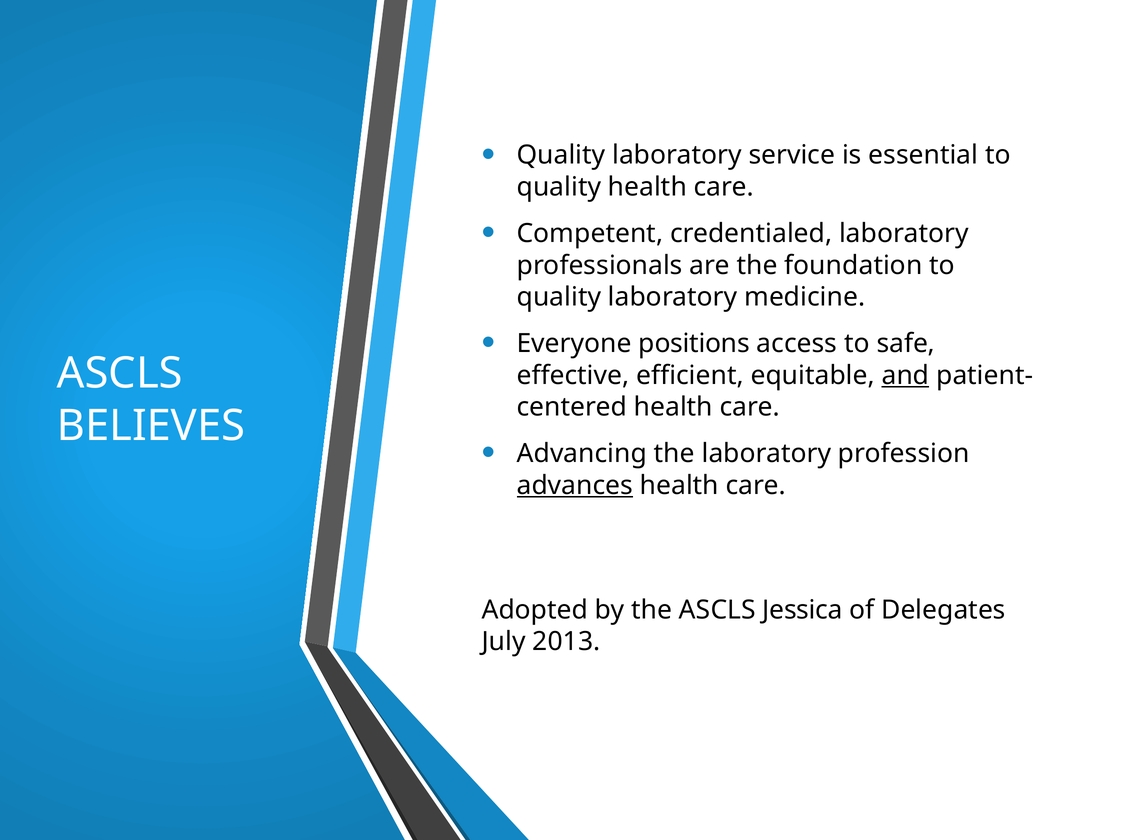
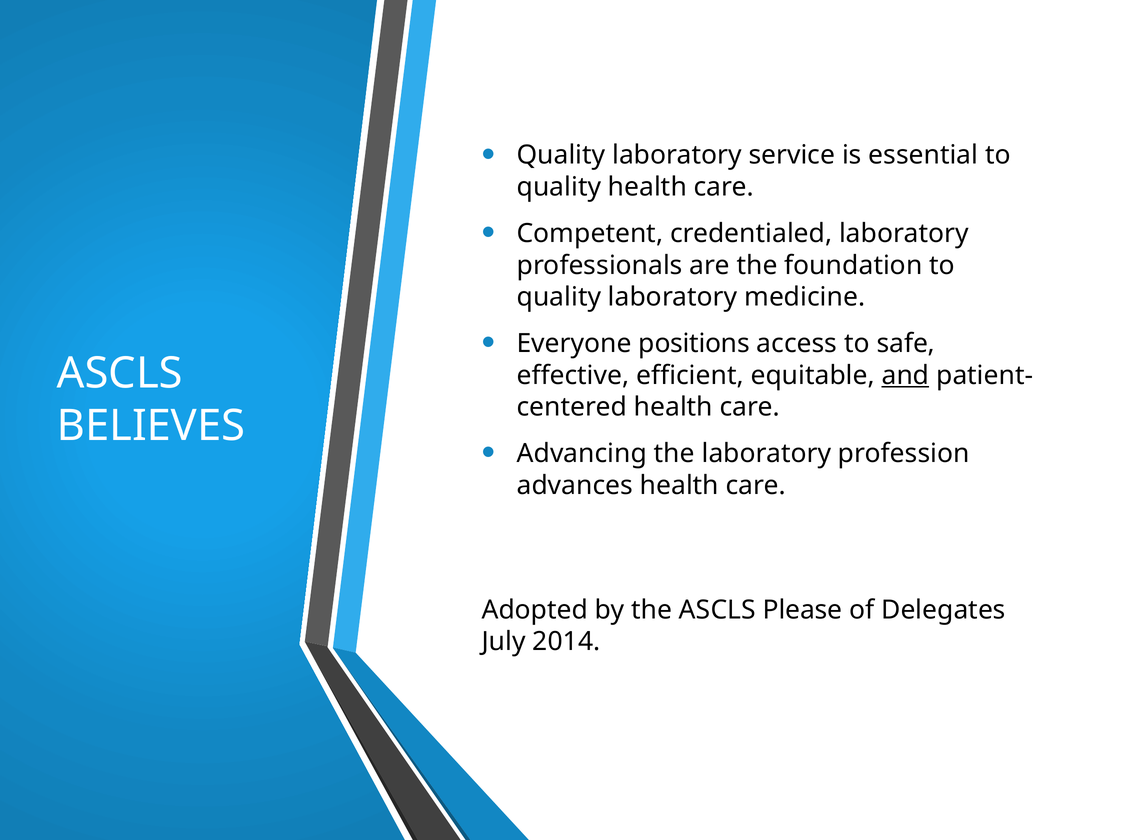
advances underline: present -> none
Jessica: Jessica -> Please
2013: 2013 -> 2014
